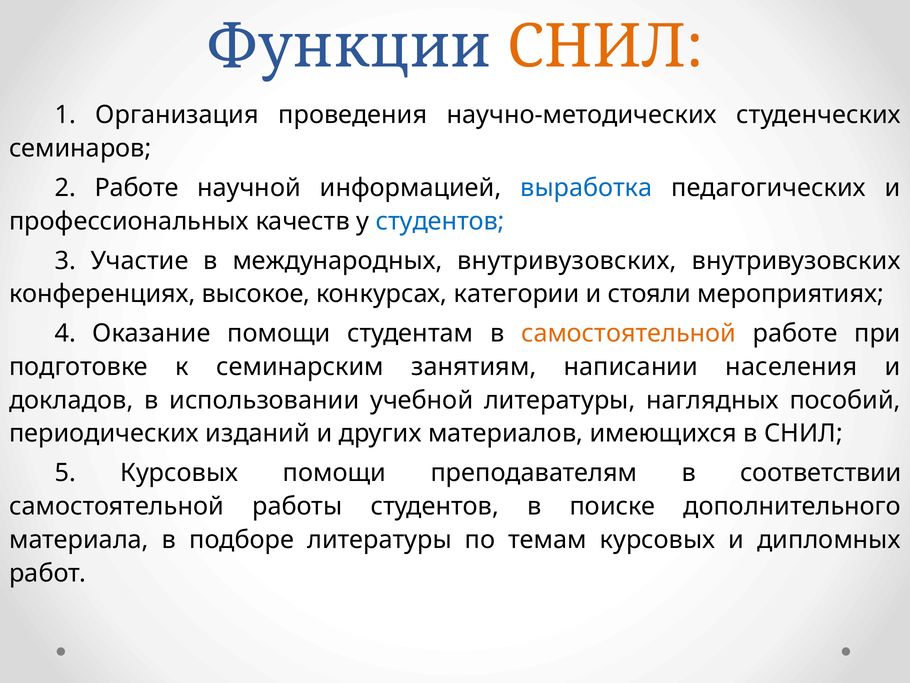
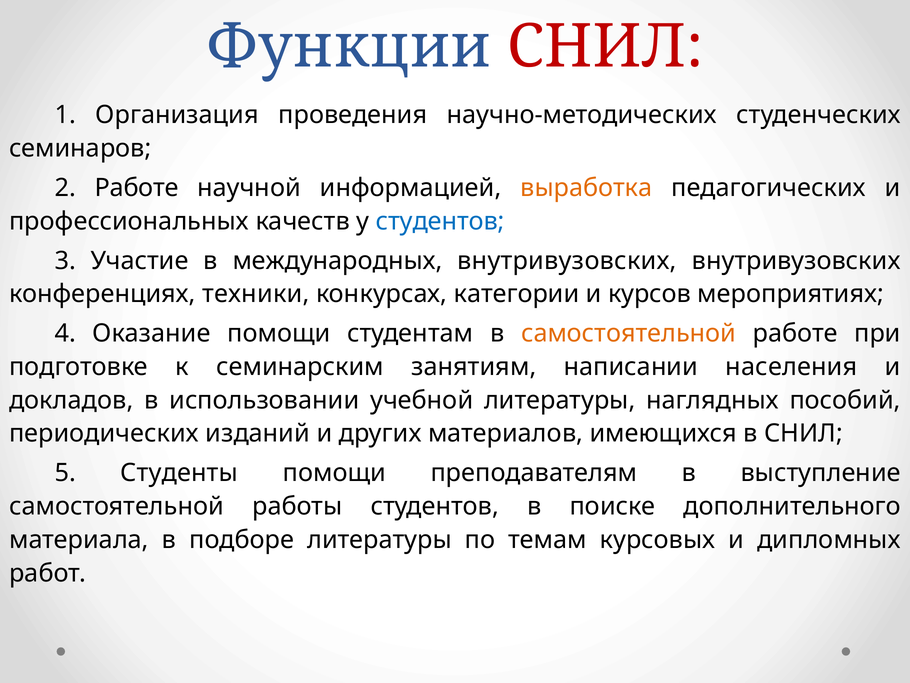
СНИЛ at (605, 47) colour: orange -> red
выработка colour: blue -> orange
высокое: высокое -> техники
стояли: стояли -> курсов
5 Курсовых: Курсовых -> Студенты
соответствии: соответствии -> выступление
